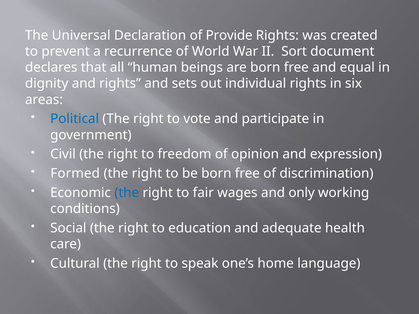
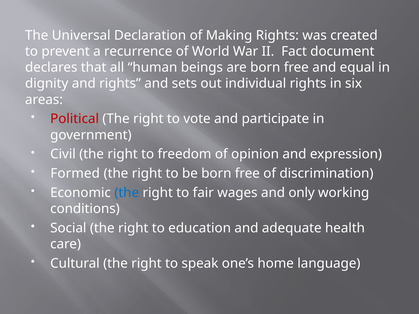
Provide: Provide -> Making
Sort: Sort -> Fact
Political colour: blue -> red
